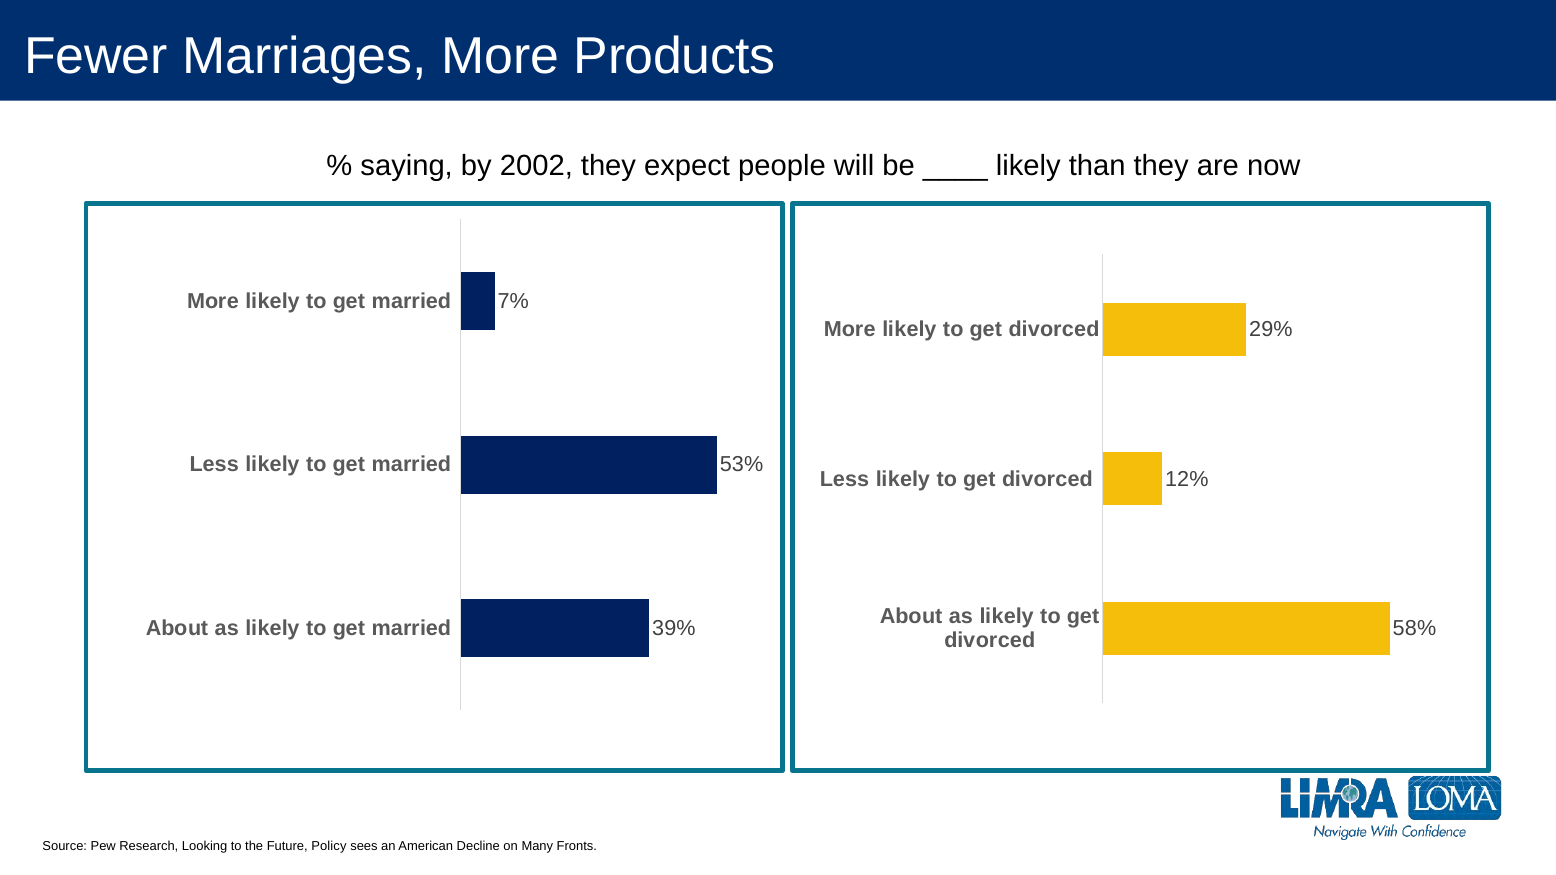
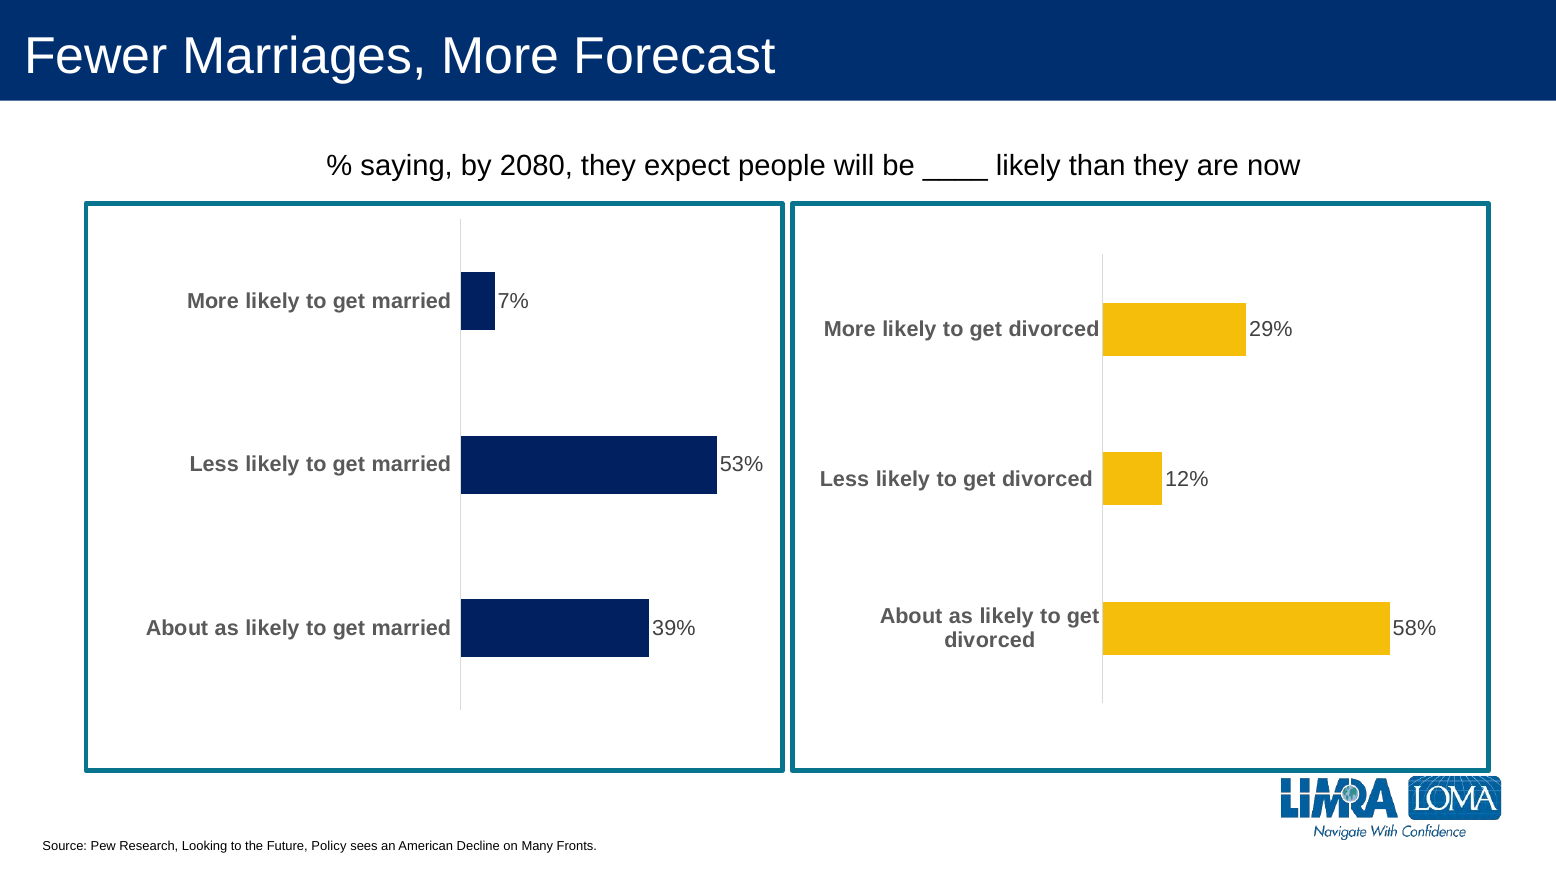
Products: Products -> Forecast
2002: 2002 -> 2080
